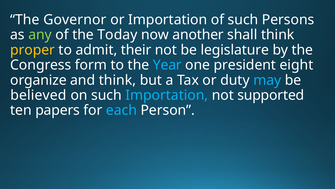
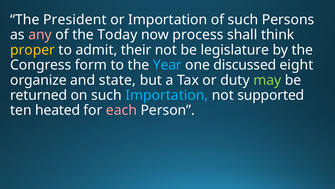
Governor: Governor -> President
any colour: light green -> pink
another: another -> process
president: president -> discussed
and think: think -> state
may colour: light blue -> light green
believed: believed -> returned
papers: papers -> heated
each colour: light blue -> pink
